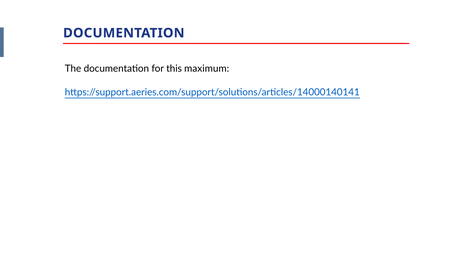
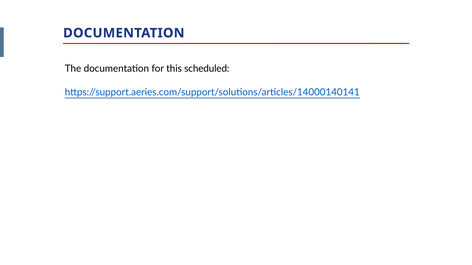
maximum: maximum -> scheduled
